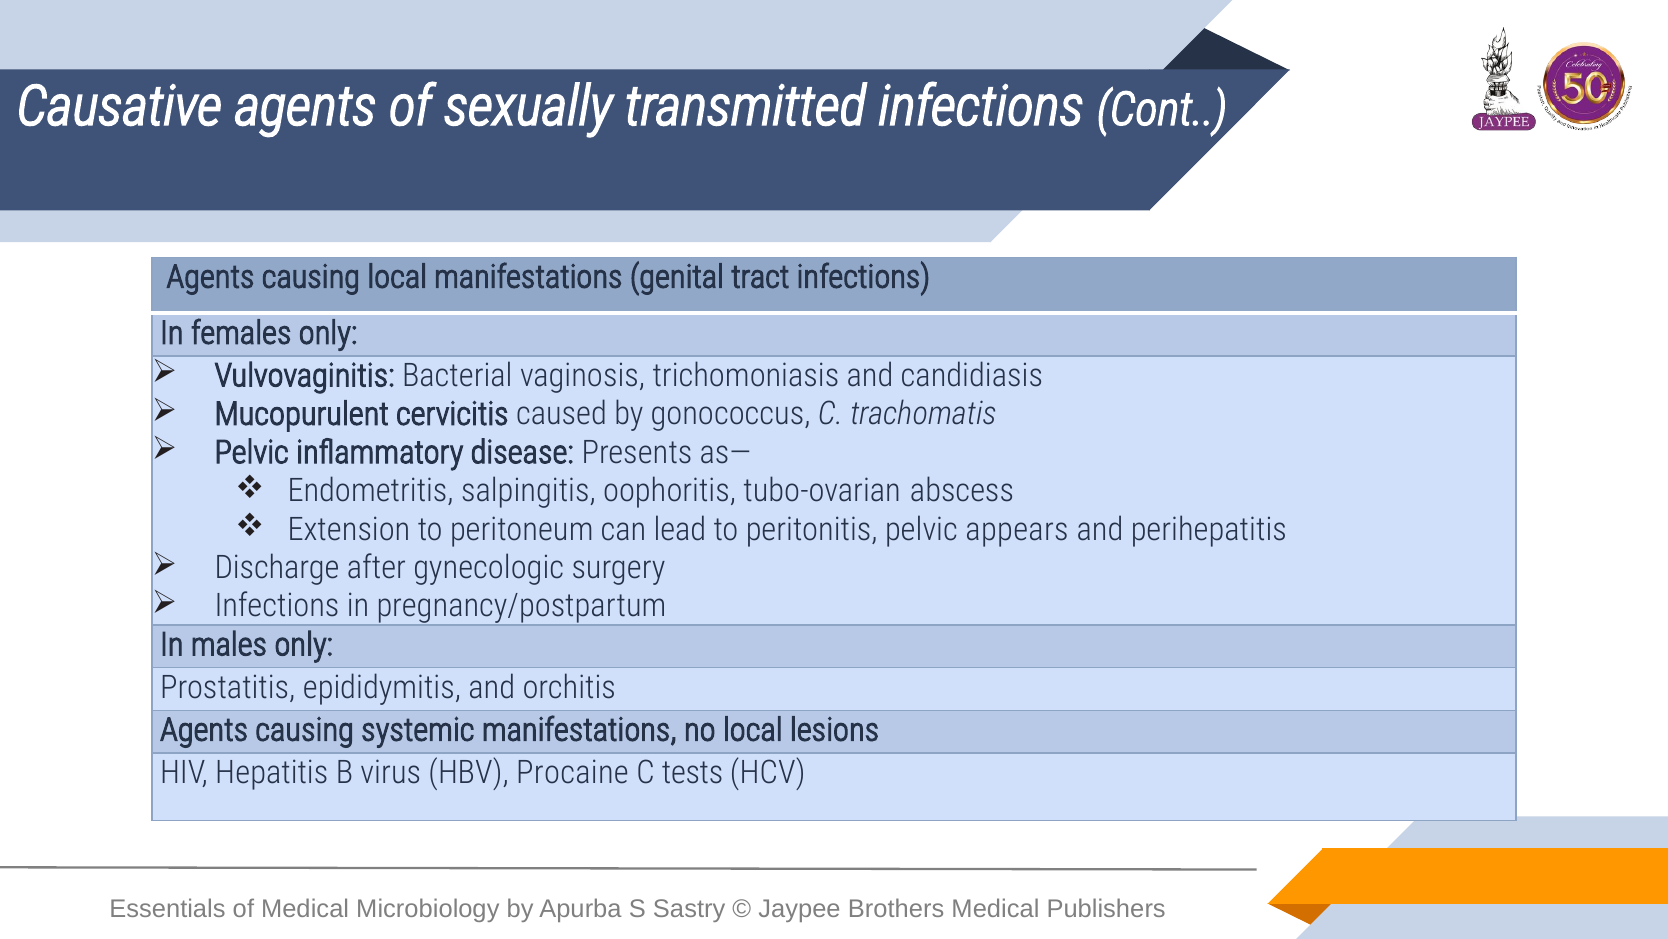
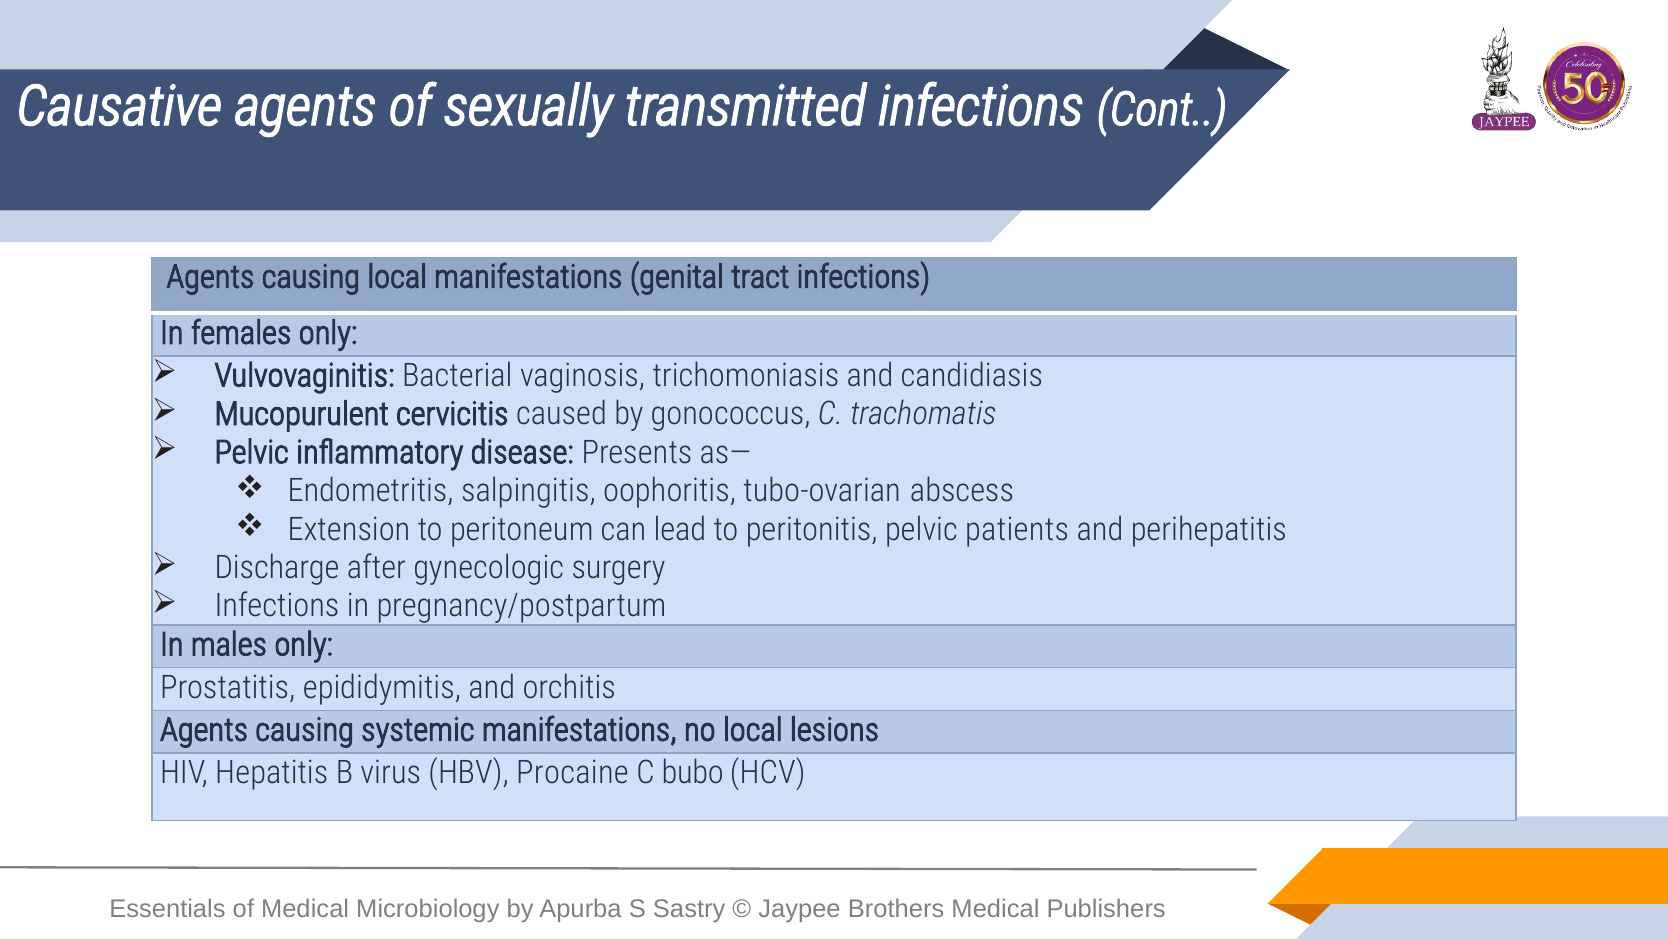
appears: appears -> patients
tests: tests -> bubo
